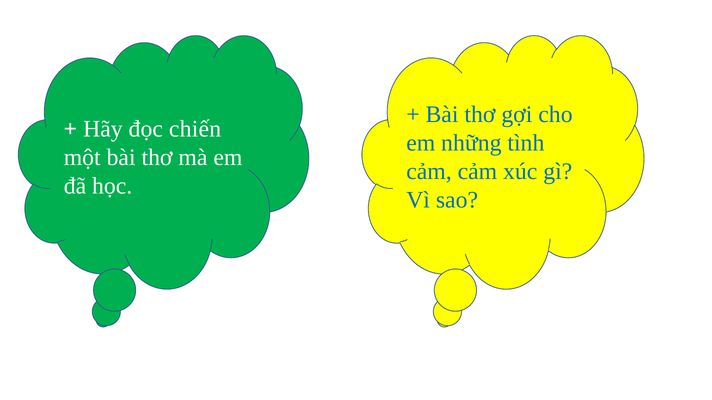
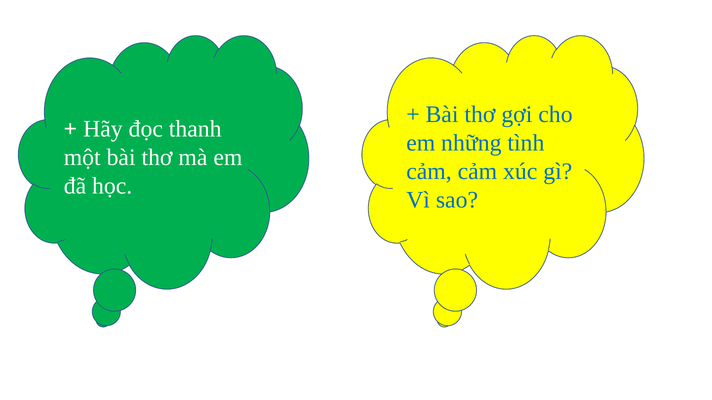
chiến: chiến -> thanh
